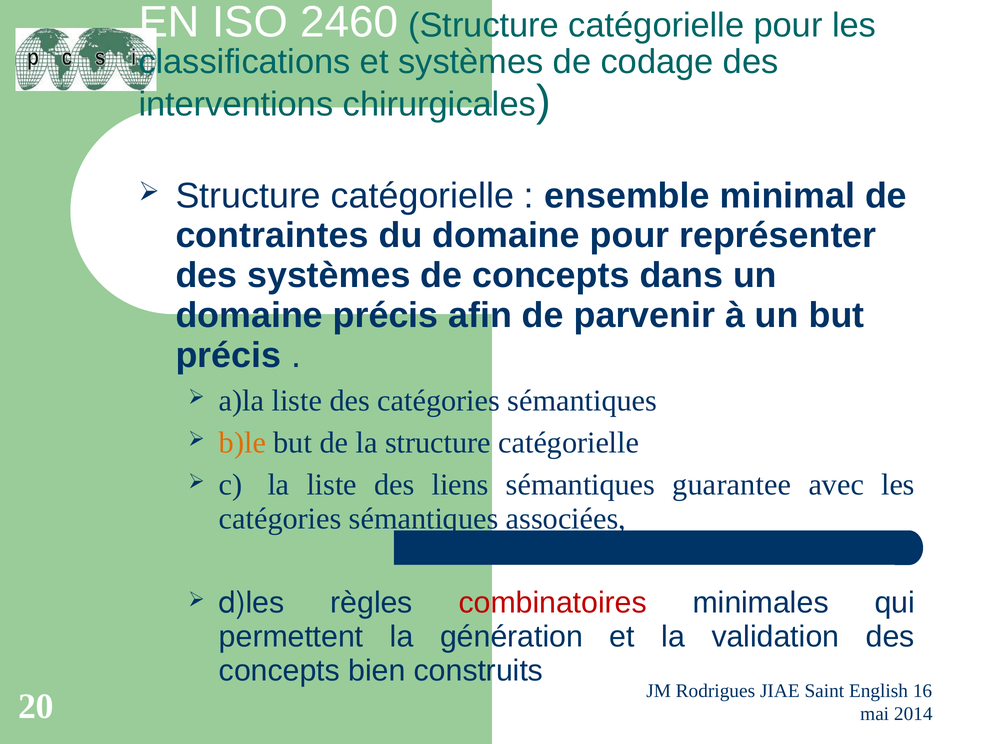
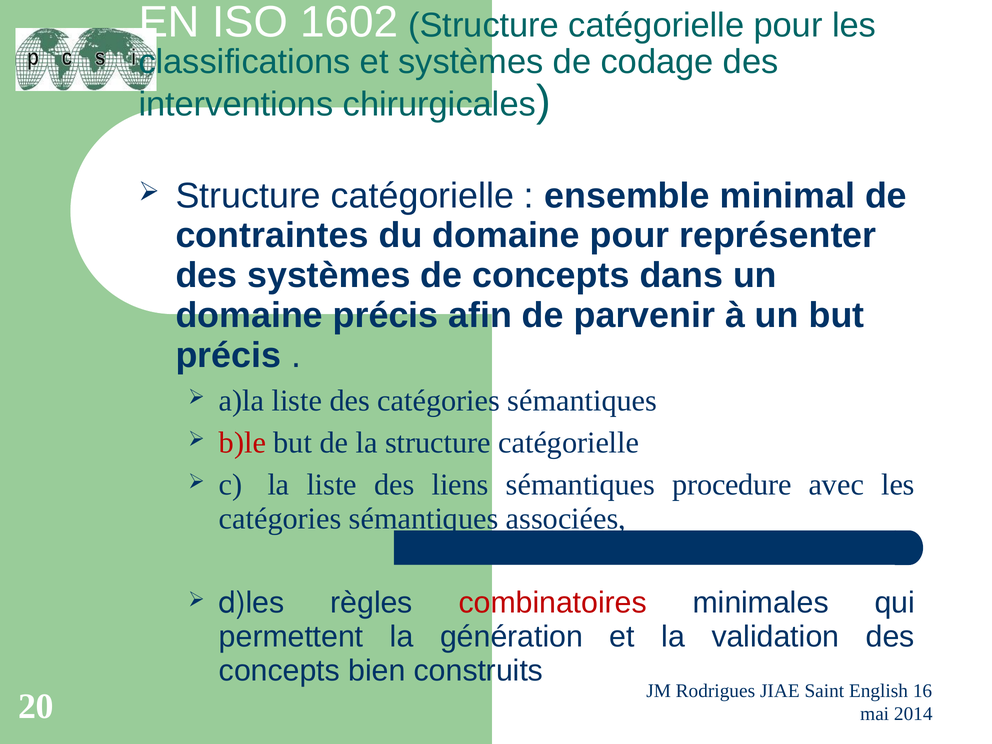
2460: 2460 -> 1602
b)le colour: orange -> red
guarantee: guarantee -> procedure
